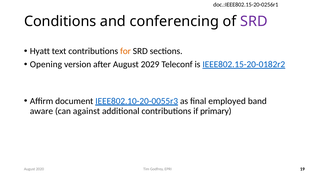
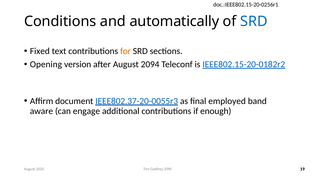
conferencing: conferencing -> automatically
SRD at (254, 21) colour: purple -> blue
Hyatt: Hyatt -> Fixed
2029: 2029 -> 2094
IEEE802.10-20-0055r3: IEEE802.10-20-0055r3 -> IEEE802.37-20-0055r3
against: against -> engage
primary: primary -> enough
